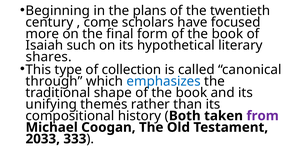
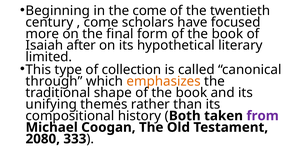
the plans: plans -> come
such: such -> after
shares: shares -> limited
emphasizes colour: blue -> orange
2033: 2033 -> 2080
